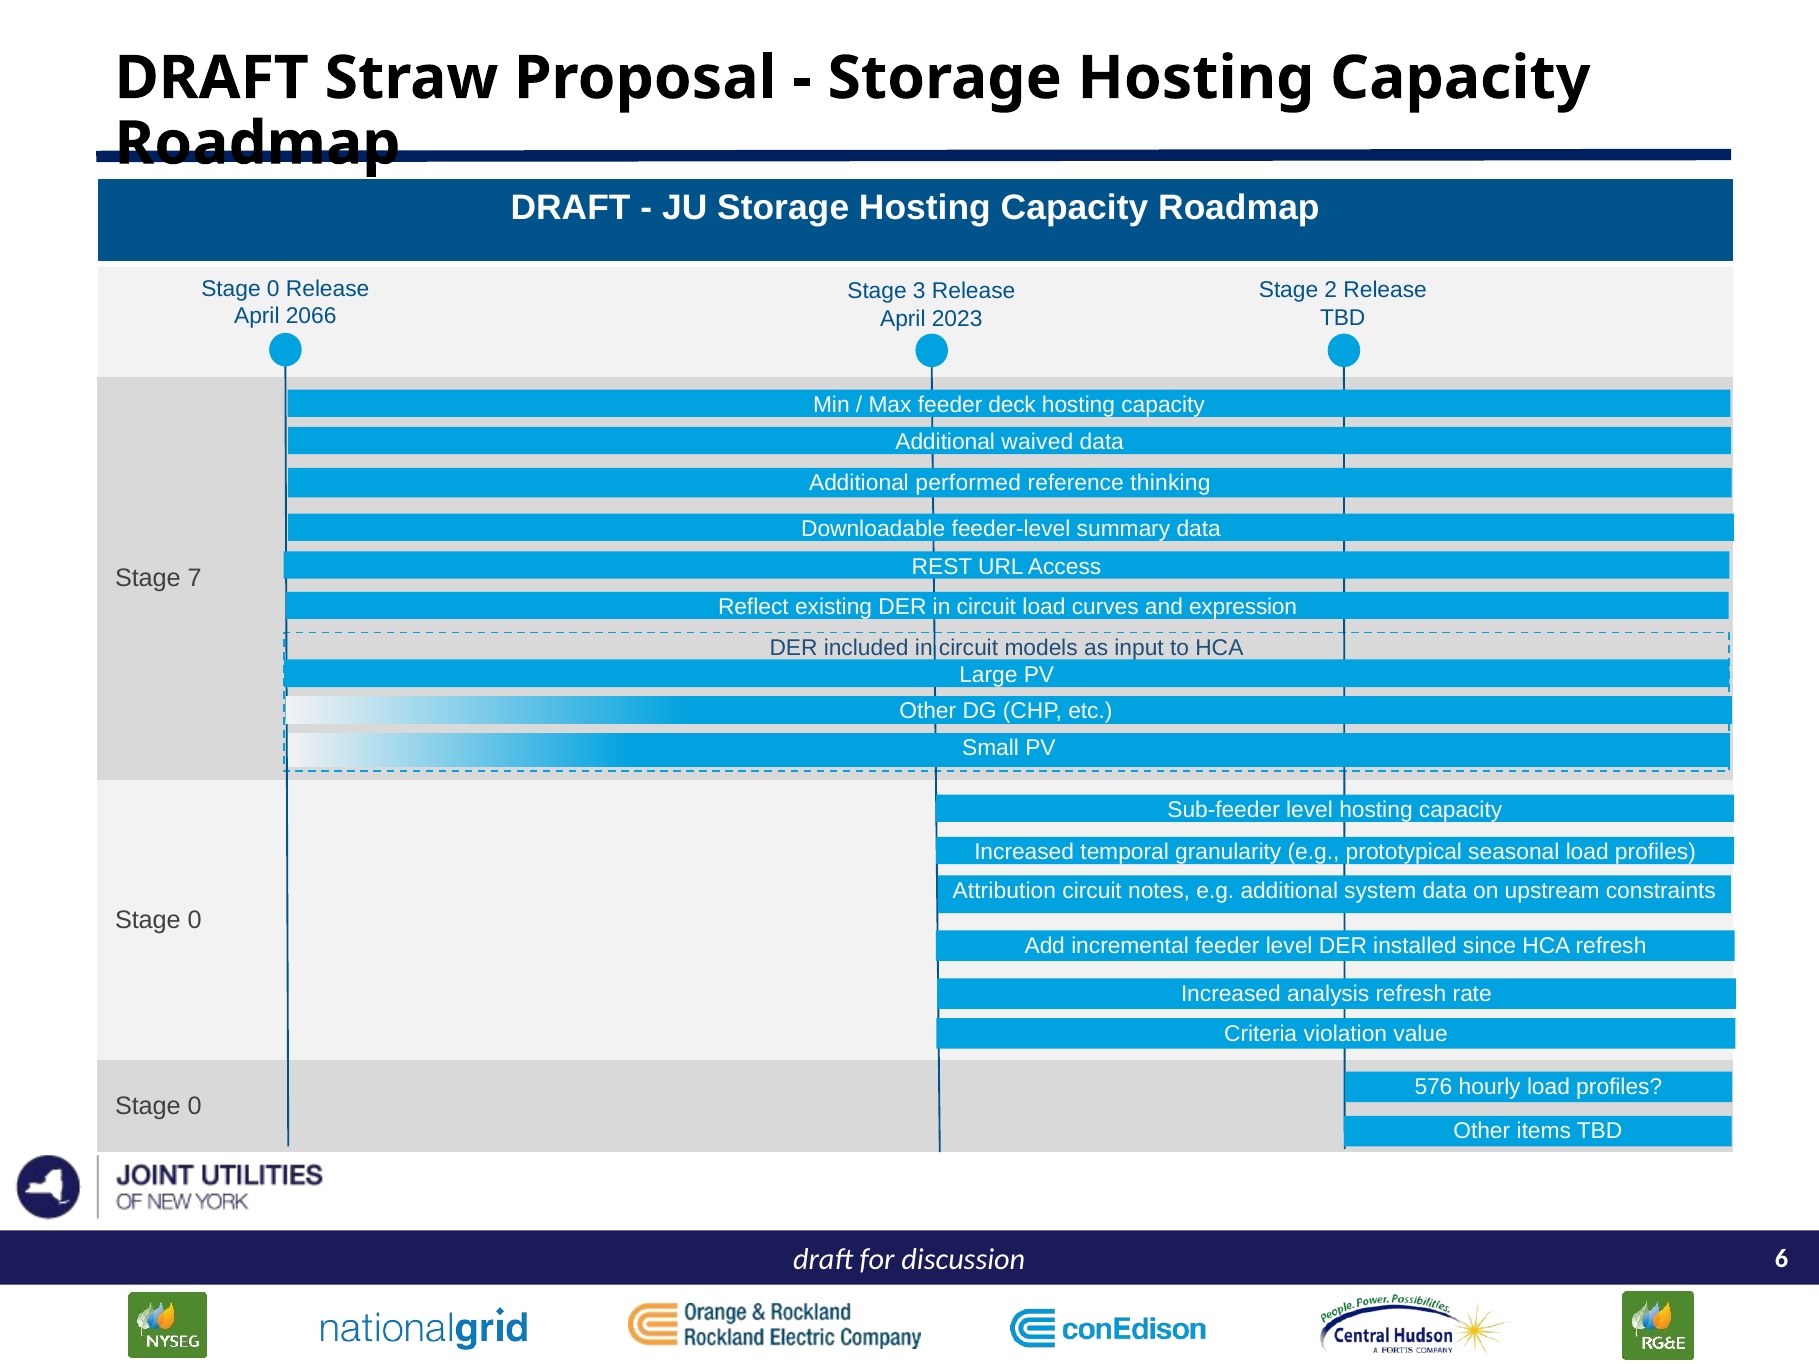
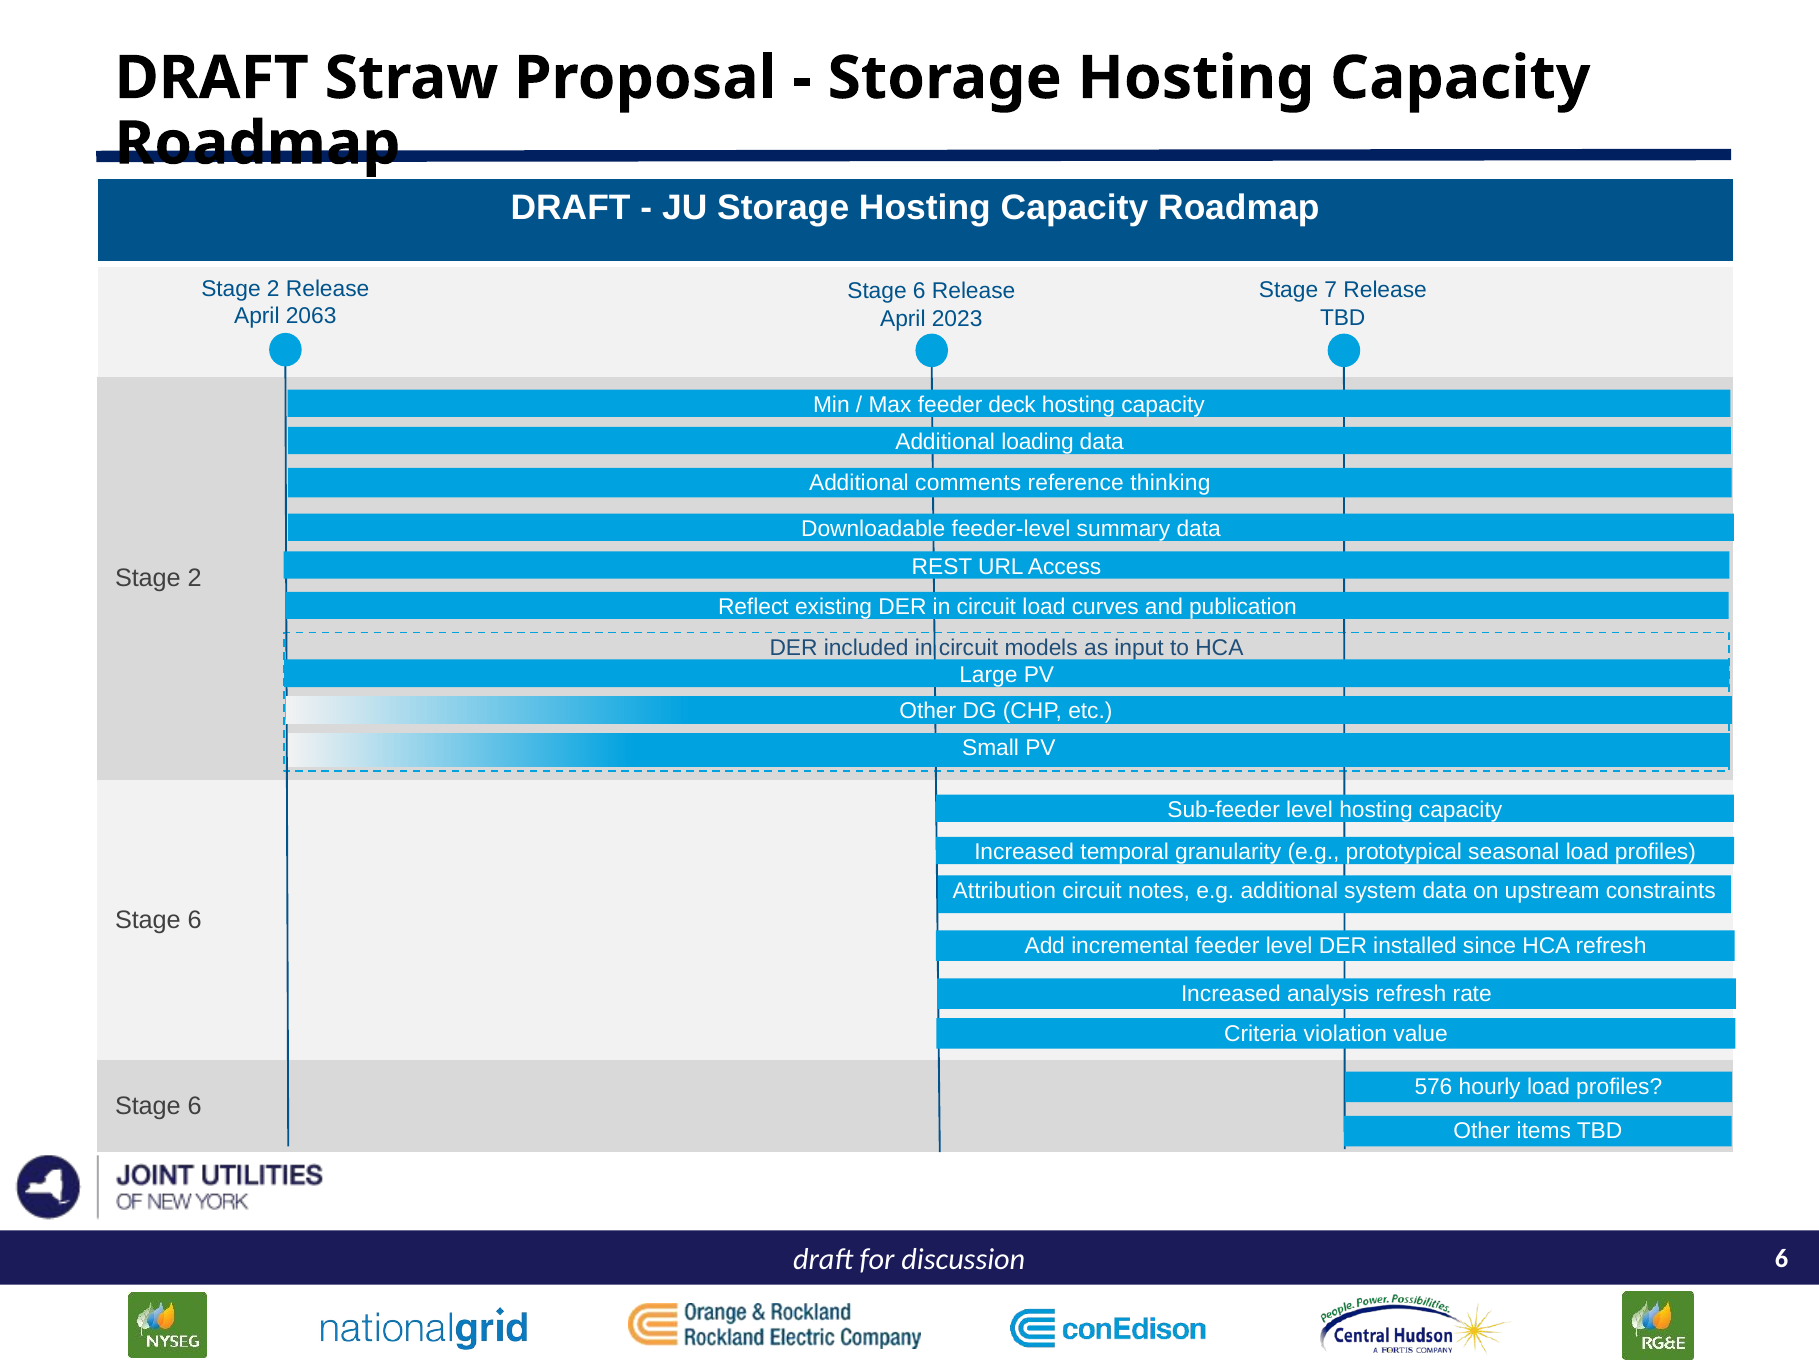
0 at (273, 289): 0 -> 2
2: 2 -> 7
3 at (919, 291): 3 -> 6
2066: 2066 -> 2063
waived: waived -> loading
performed: performed -> comments
7 at (195, 579): 7 -> 2
expression: expression -> publication
0 at (195, 920): 0 -> 6
0 at (195, 1106): 0 -> 6
